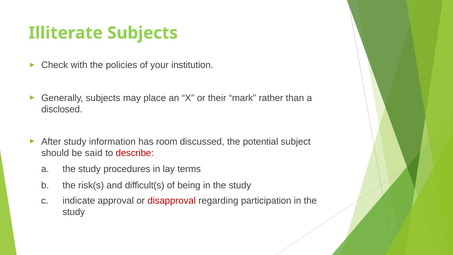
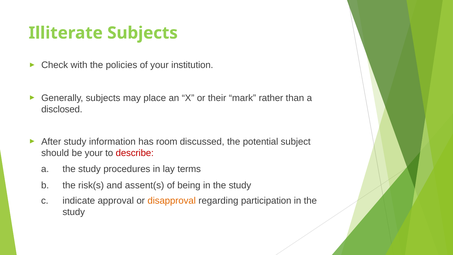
be said: said -> your
difficult(s: difficult(s -> assent(s
disapproval colour: red -> orange
